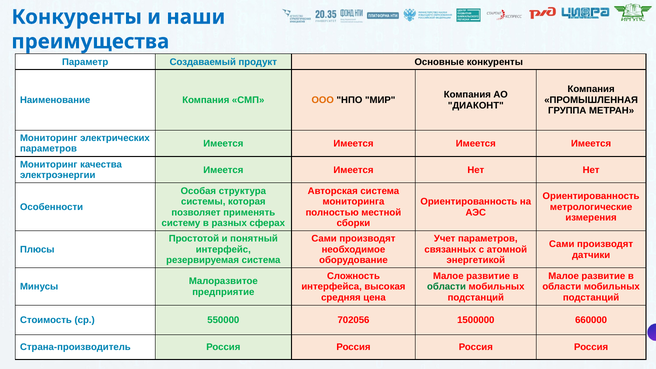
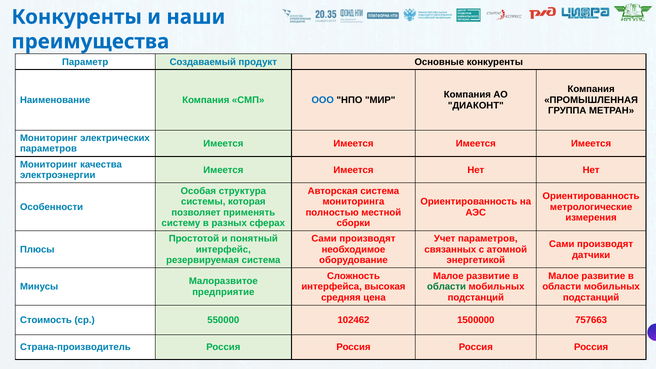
ООО colour: orange -> blue
702056: 702056 -> 102462
660000: 660000 -> 757663
